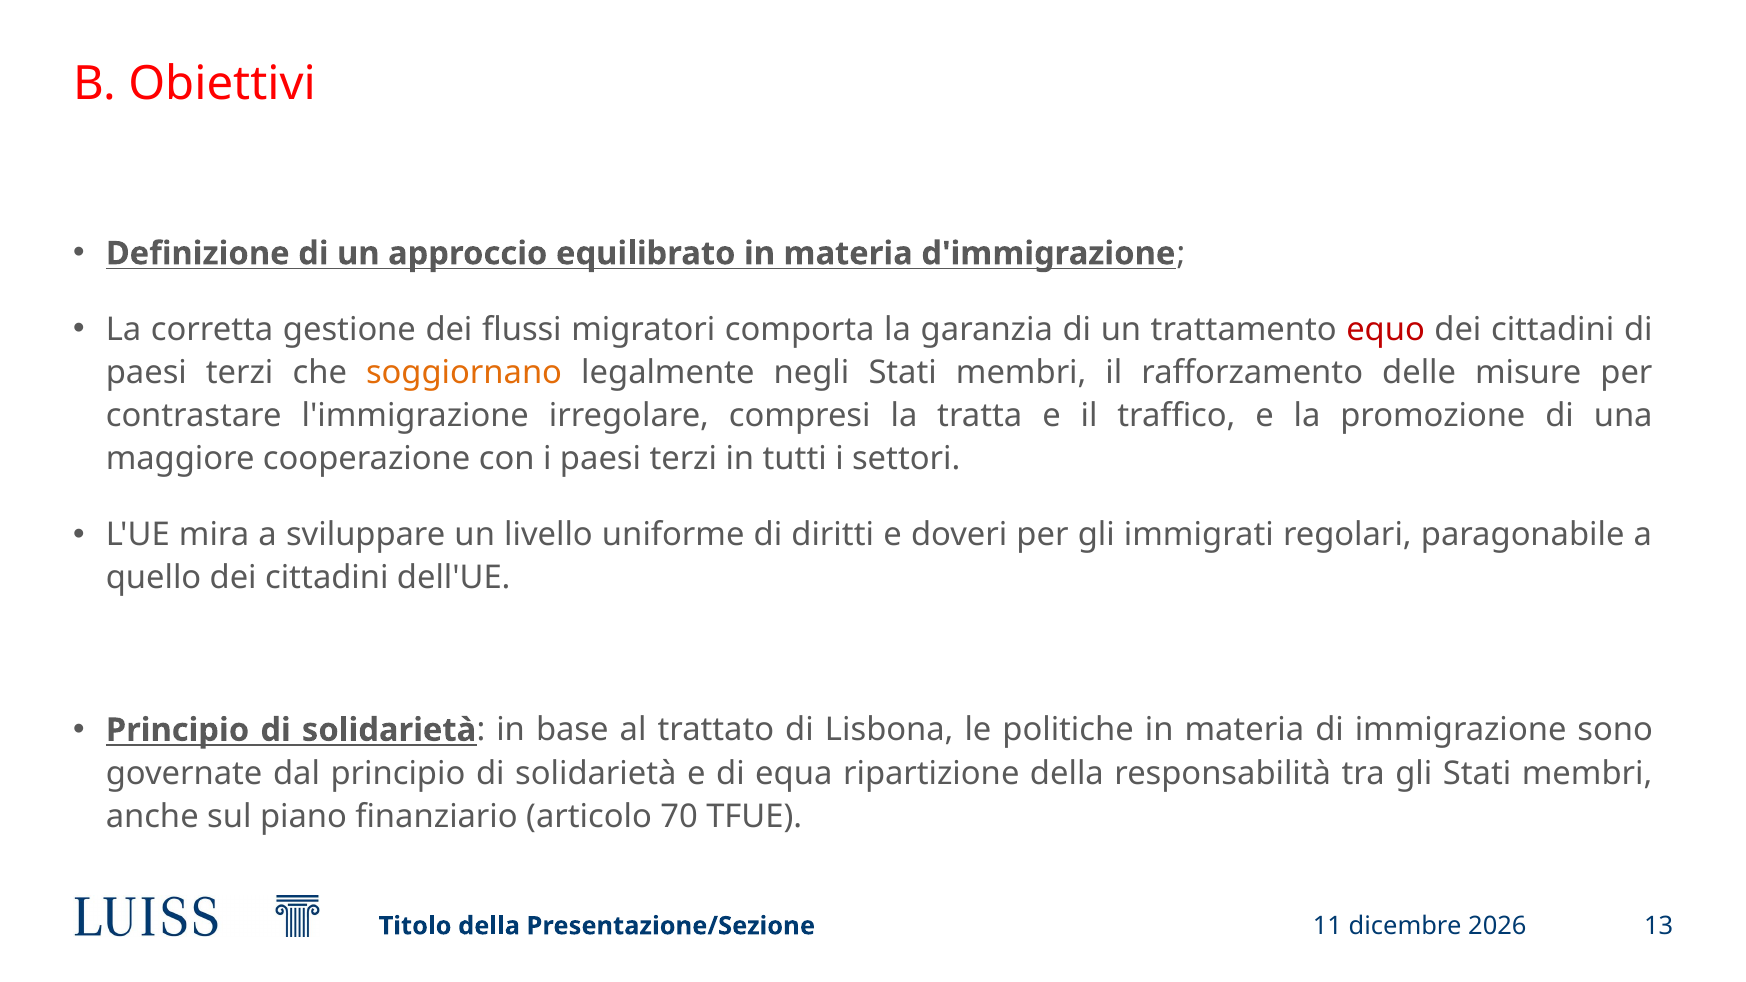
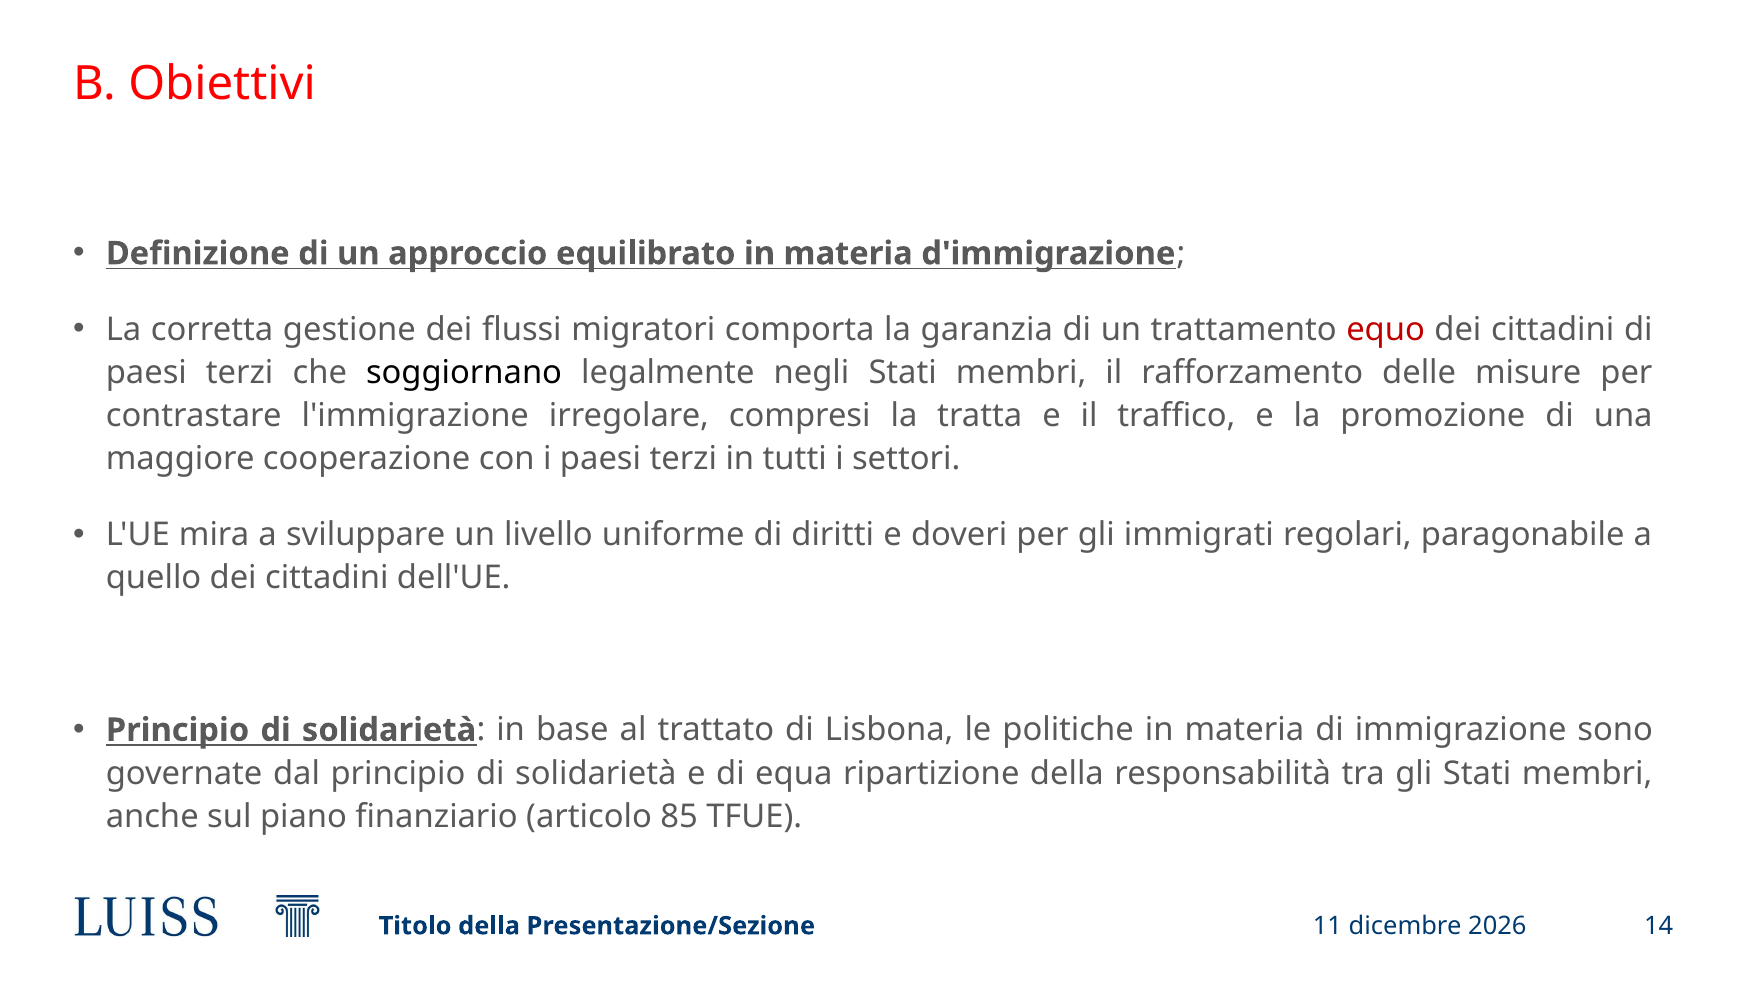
soggiornano colour: orange -> black
70: 70 -> 85
13: 13 -> 14
